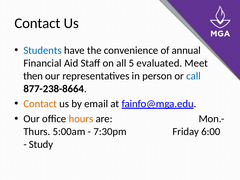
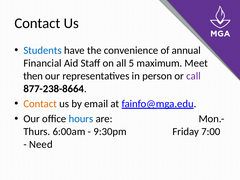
evaluated: evaluated -> maximum
call colour: blue -> purple
hours colour: orange -> blue
5:00am: 5:00am -> 6:00am
7:30pm: 7:30pm -> 9:30pm
6:00: 6:00 -> 7:00
Study: Study -> Need
